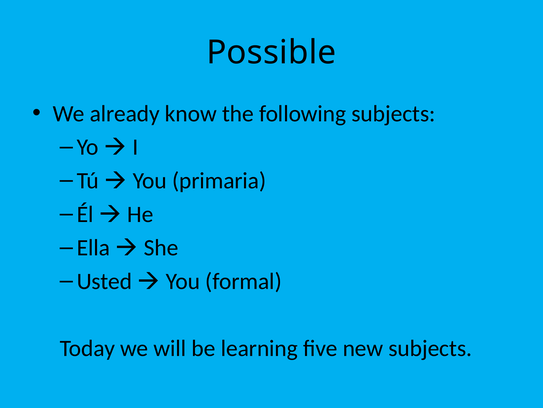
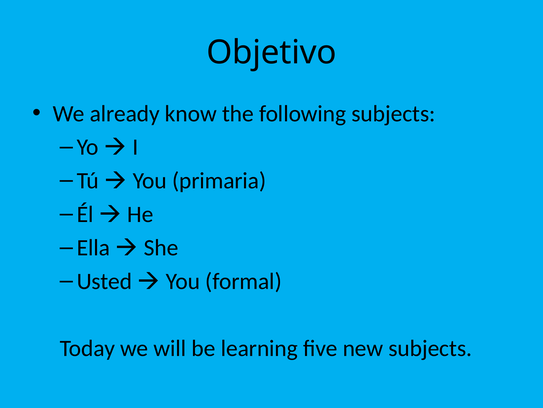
Possible: Possible -> Objetivo
